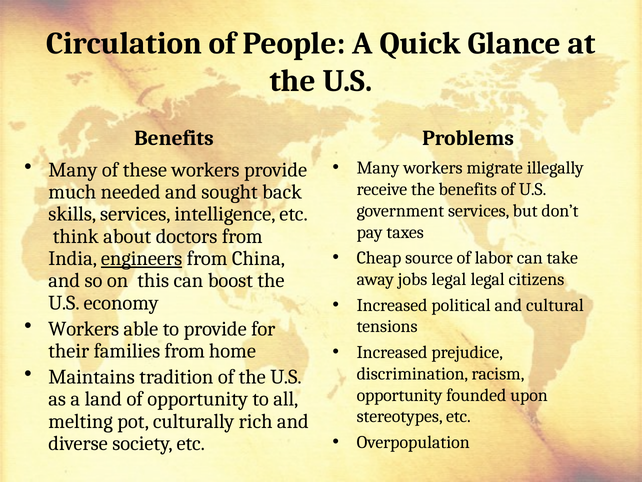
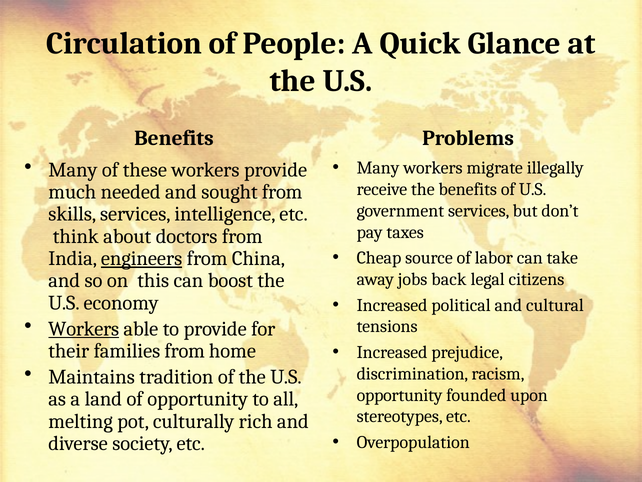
sought back: back -> from
jobs legal: legal -> back
Workers at (84, 328) underline: none -> present
